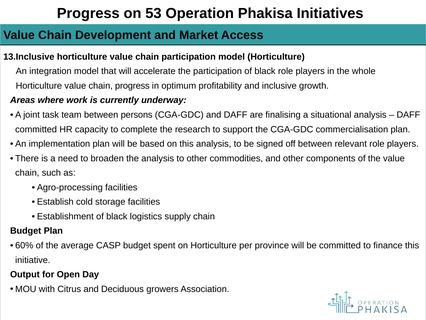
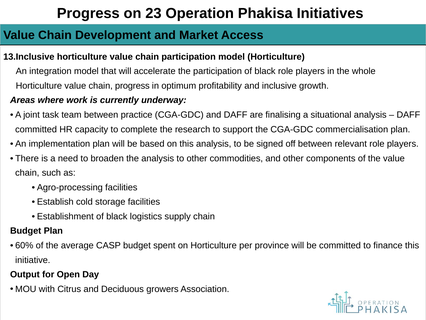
53: 53 -> 23
persons: persons -> practice
